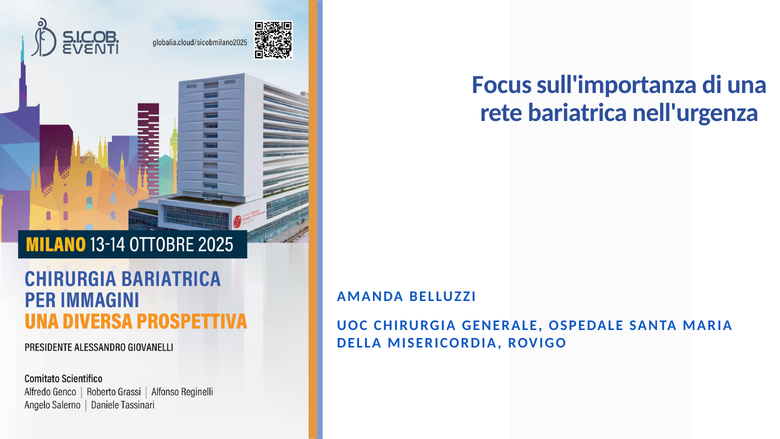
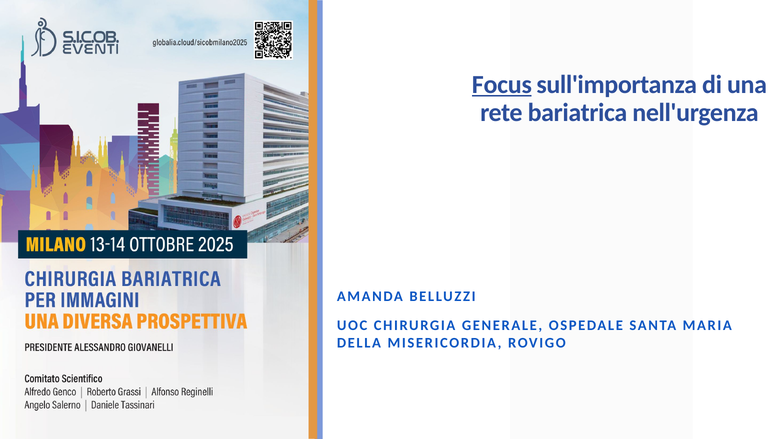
Focus underline: none -> present
